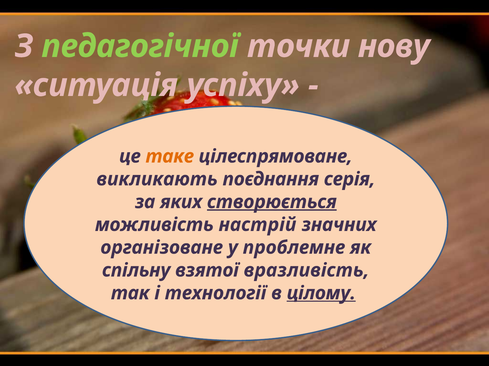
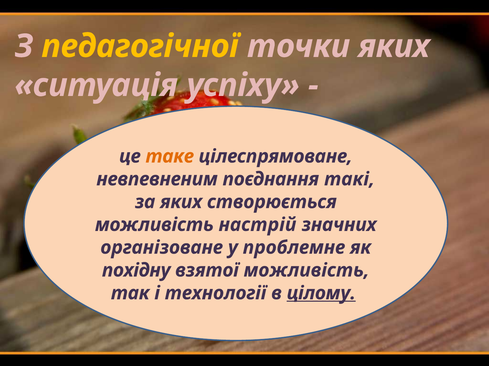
педагогічної colour: light green -> yellow
точки нову: нову -> яких
викликають: викликають -> невпевненим
серія: серія -> такі
створюється underline: present -> none
спільну: спільну -> похідну
взятої вразливість: вразливість -> можливість
